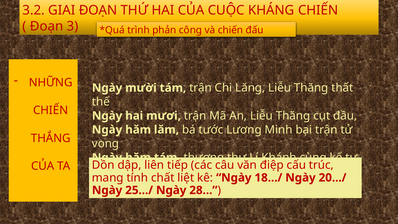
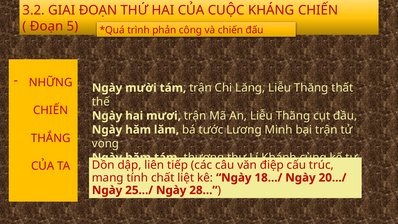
3: 3 -> 5
